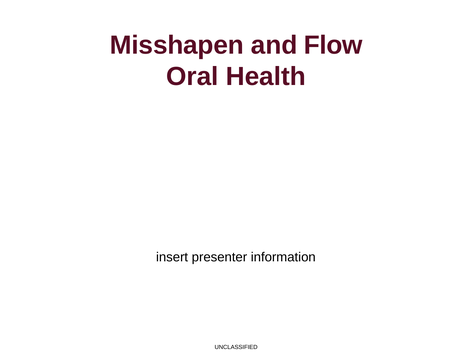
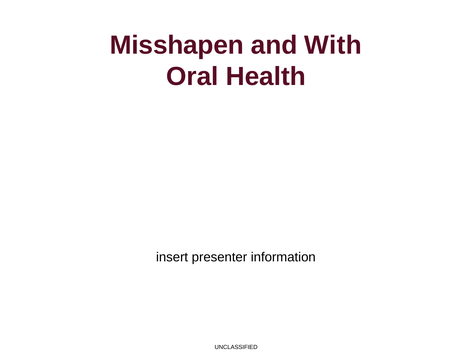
Flow: Flow -> With
